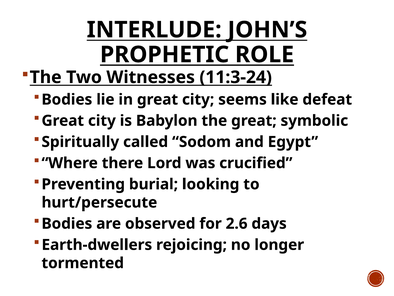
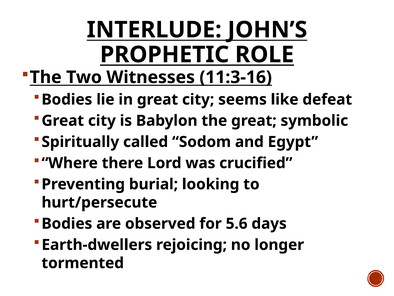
11:3-24: 11:3-24 -> 11:3-16
2.6: 2.6 -> 5.6
